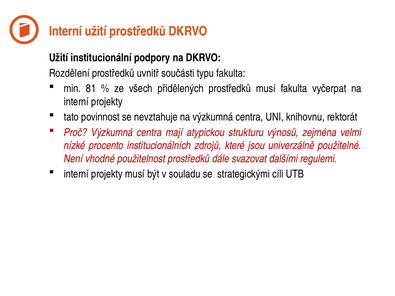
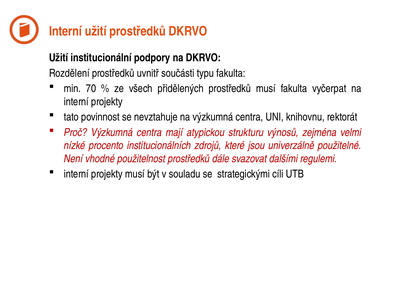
81: 81 -> 70
